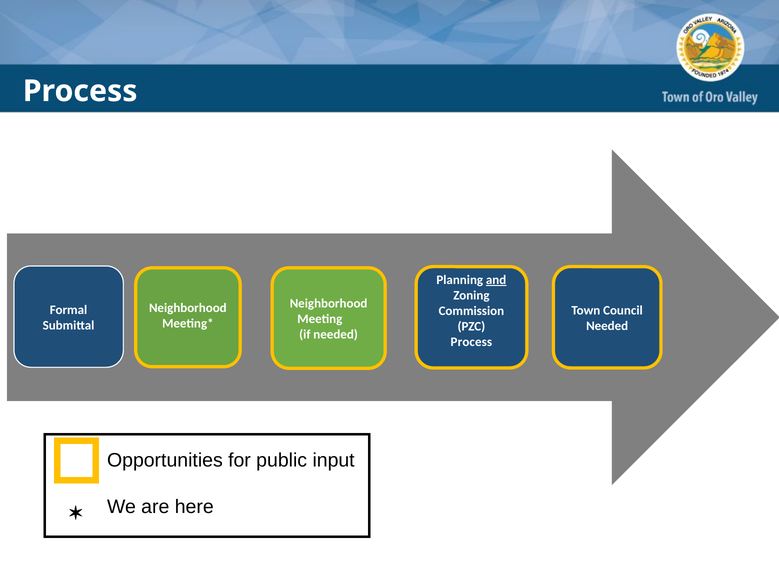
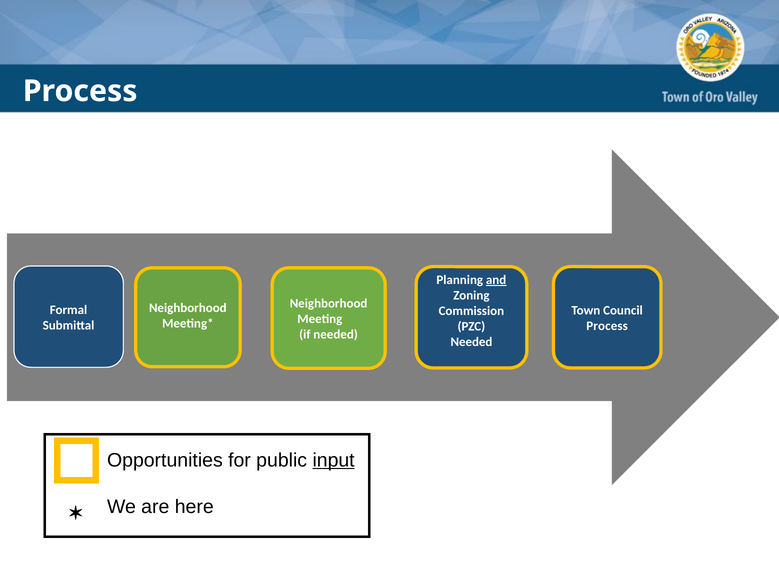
Needed at (607, 326): Needed -> Process
Process at (471, 342): Process -> Needed
input underline: none -> present
